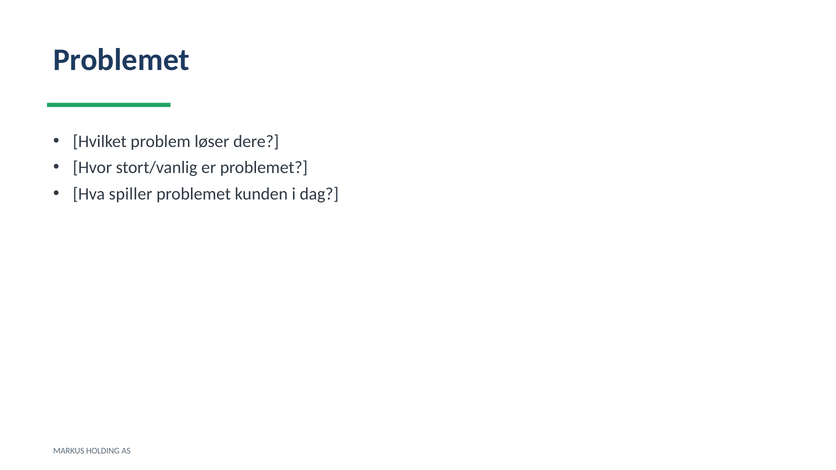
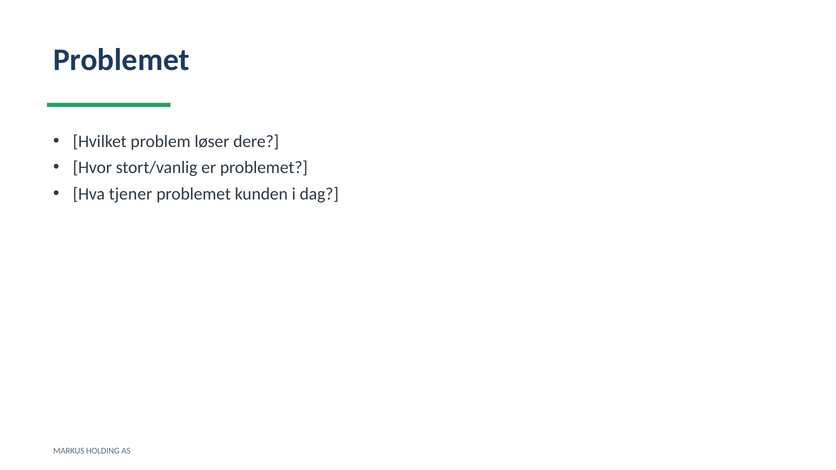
spiller: spiller -> tjener
